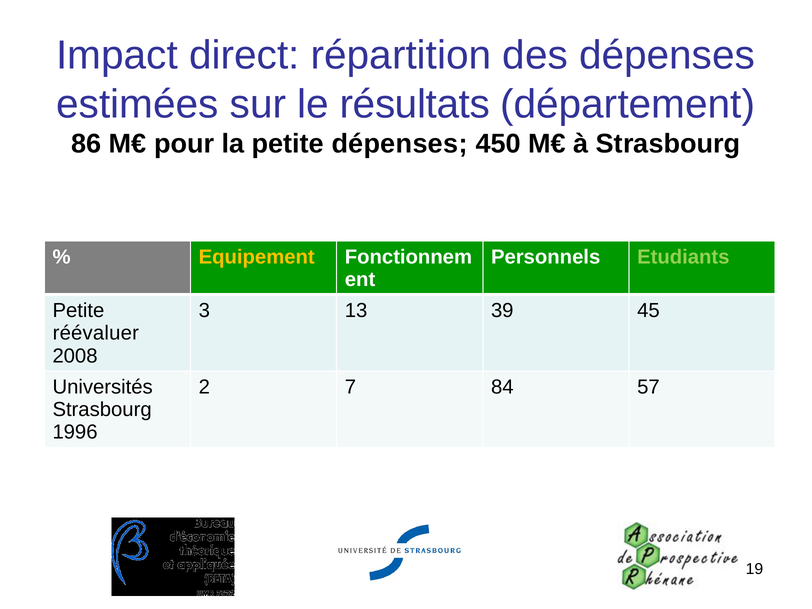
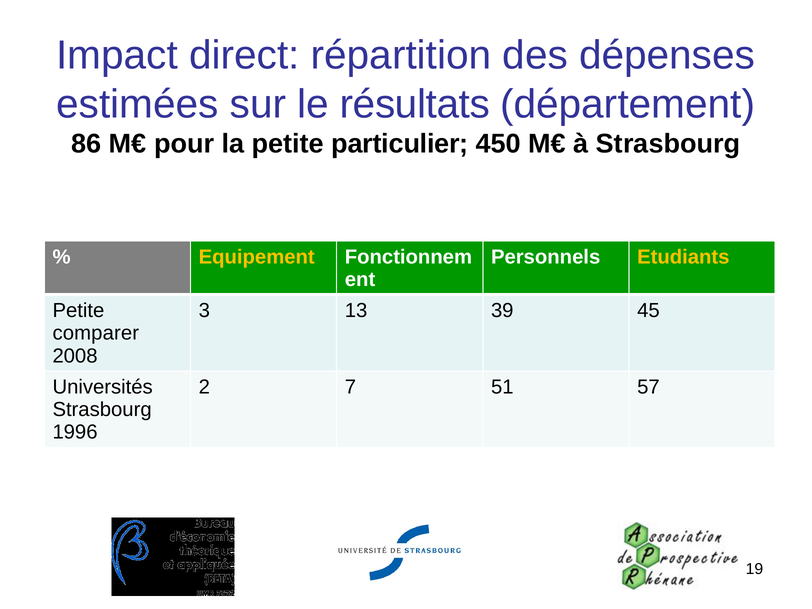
petite dépenses: dépenses -> particulier
Etudiants colour: light green -> yellow
réévaluer: réévaluer -> comparer
84: 84 -> 51
